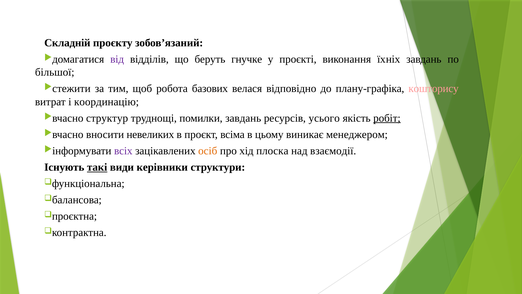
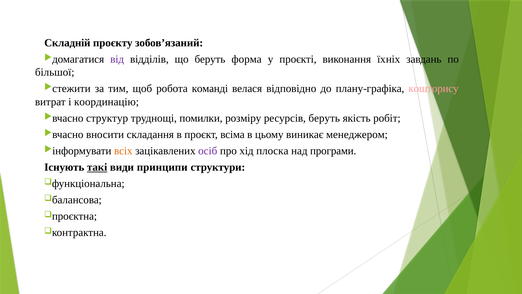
гнучке: гнучке -> форма
базових: базових -> команді
помилки завдань: завдань -> розміру
ресурсів усього: усього -> беруть
робіт underline: present -> none
невеликих: невеликих -> складання
всіх colour: purple -> orange
осіб colour: orange -> purple
взаємодії: взаємодії -> програми
керівники: керівники -> принципи
